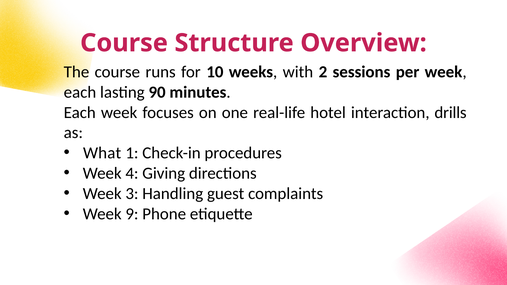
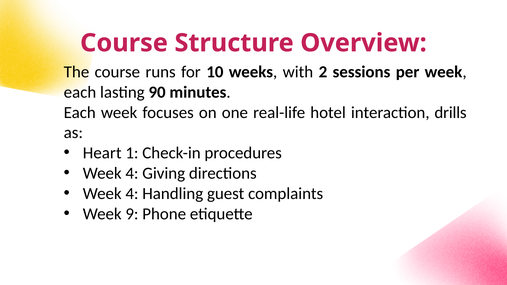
What: What -> Heart
3 at (132, 194): 3 -> 4
